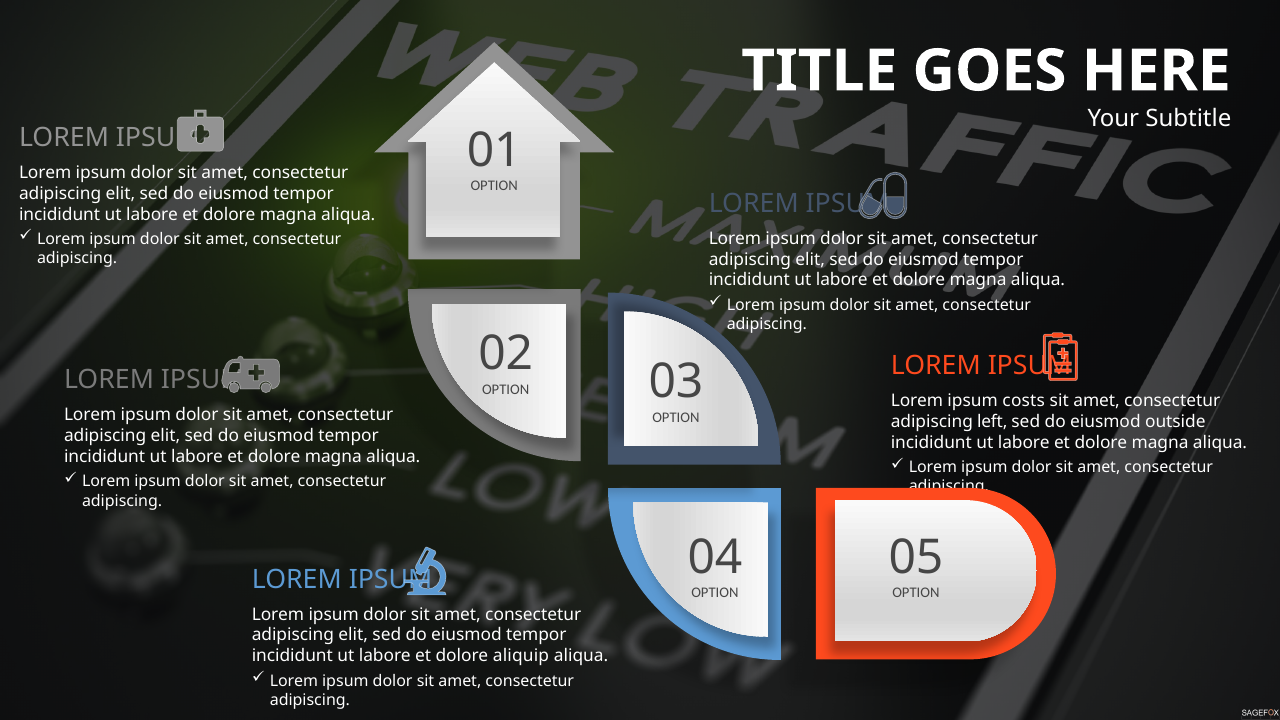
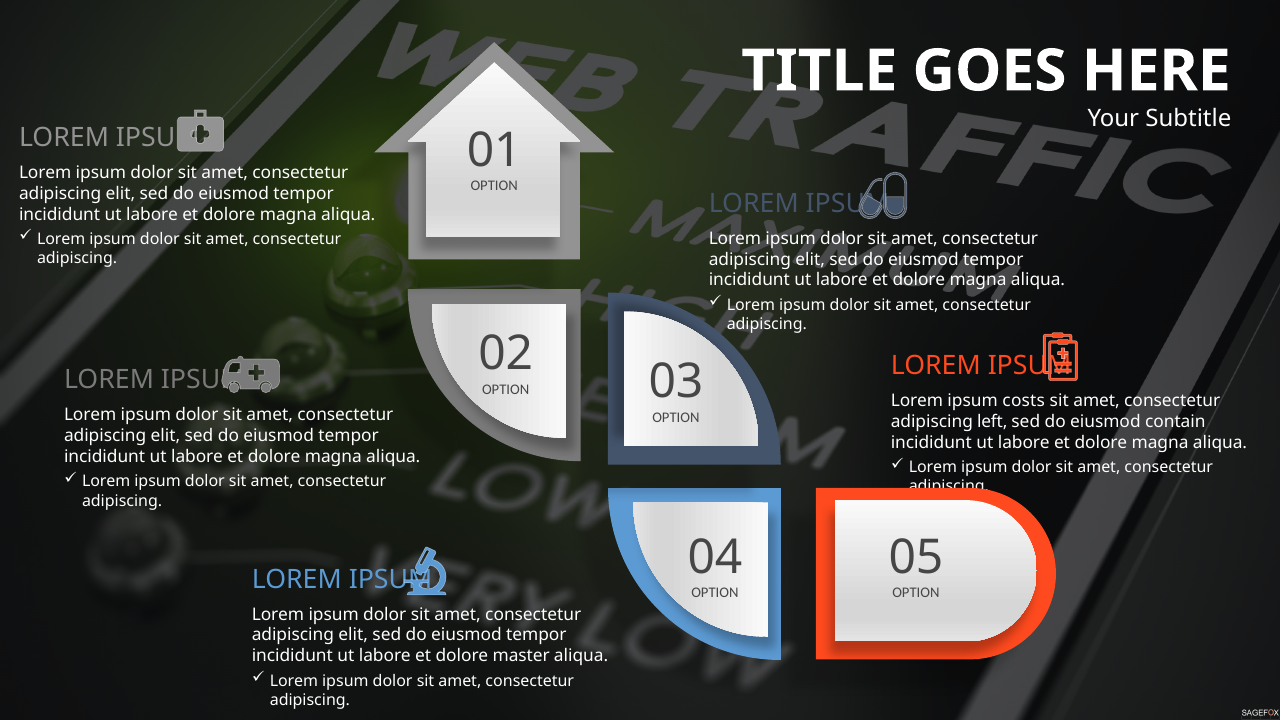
outside: outside -> contain
aliquip: aliquip -> master
